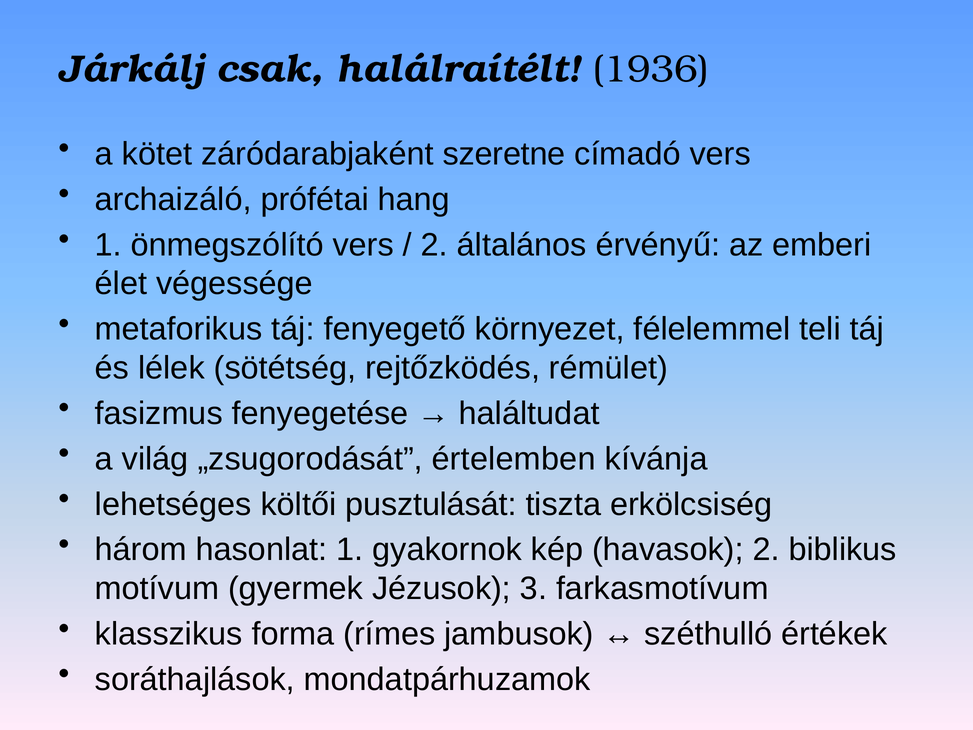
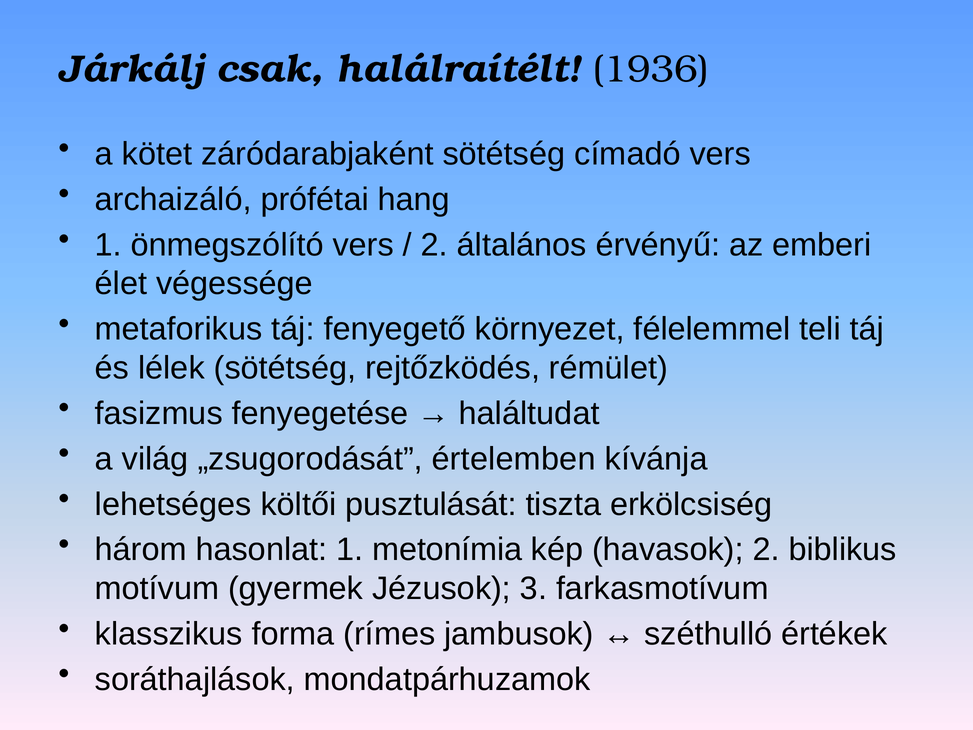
záródarabjaként szeretne: szeretne -> sötétség
gyakornok: gyakornok -> metonímia
